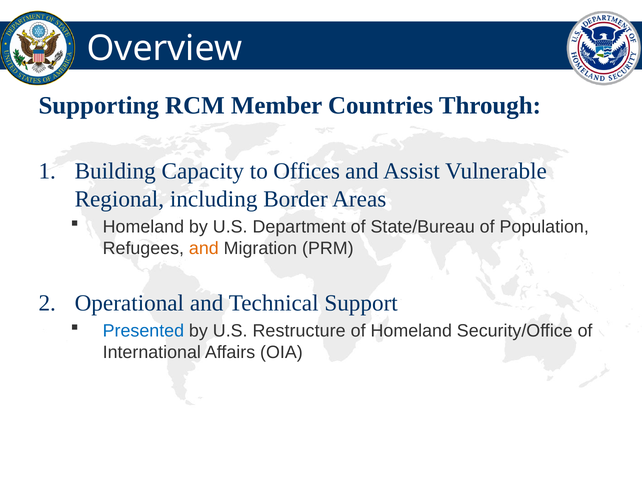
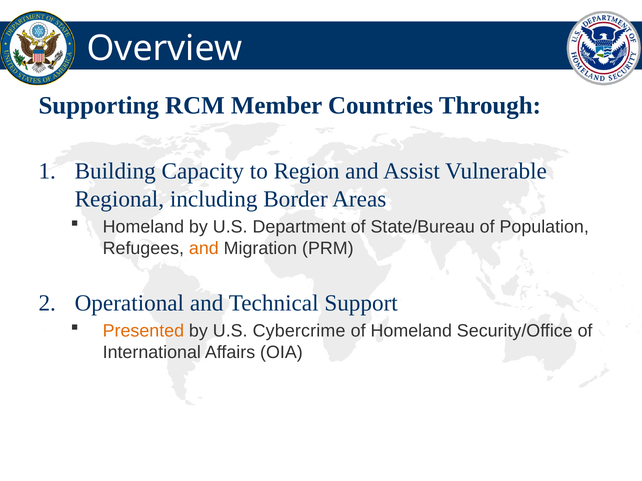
Offices: Offices -> Region
Presented colour: blue -> orange
Restructure: Restructure -> Cybercrime
